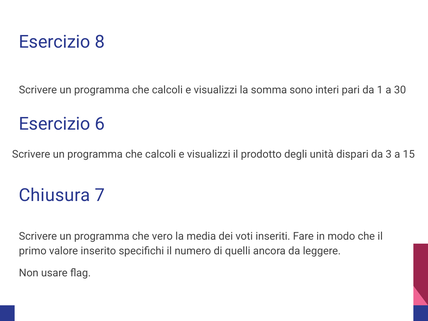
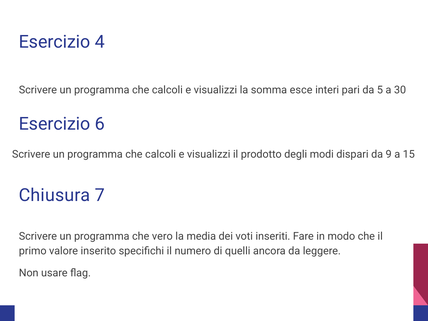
8: 8 -> 4
sono: sono -> esce
1: 1 -> 5
unità: unità -> modi
3: 3 -> 9
